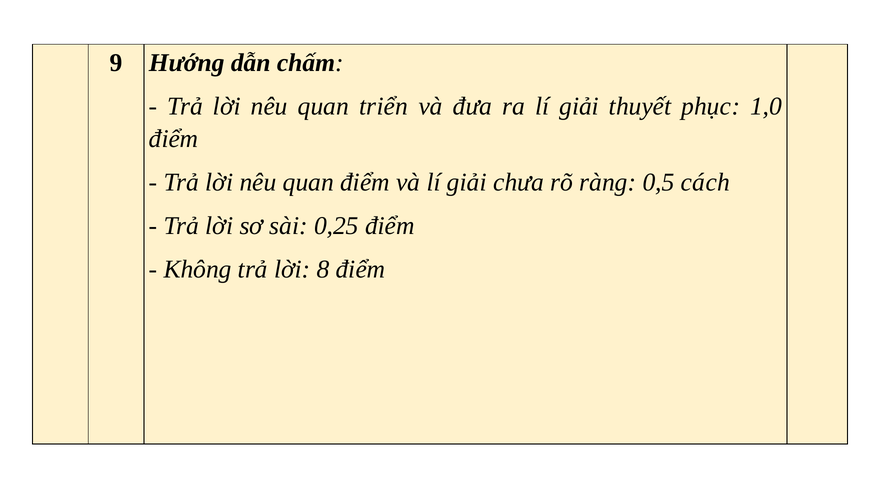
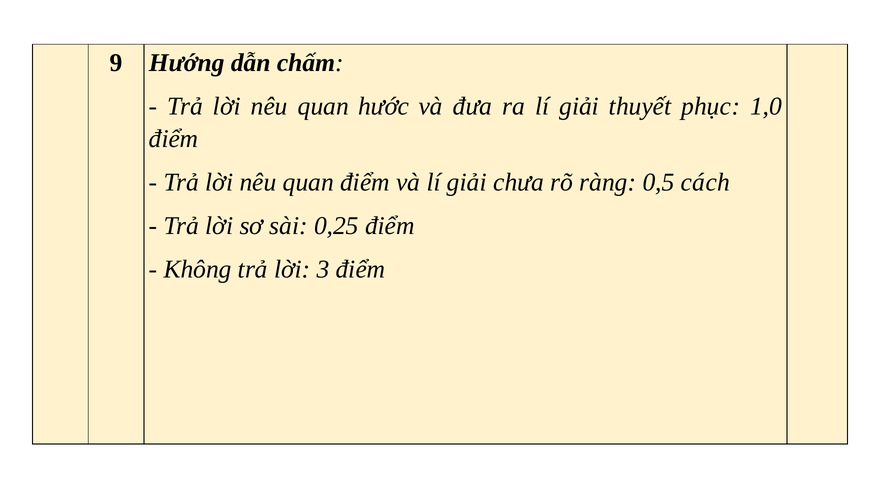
triển: triển -> hước
8: 8 -> 3
